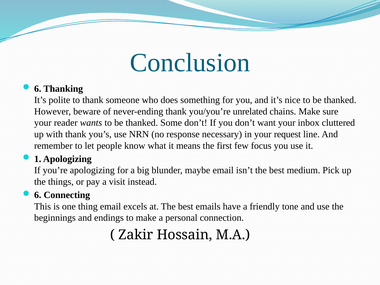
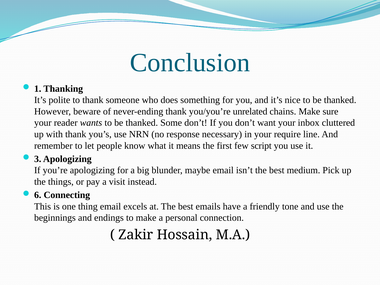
6 at (38, 89): 6 -> 1
request: request -> require
focus: focus -> script
1: 1 -> 3
